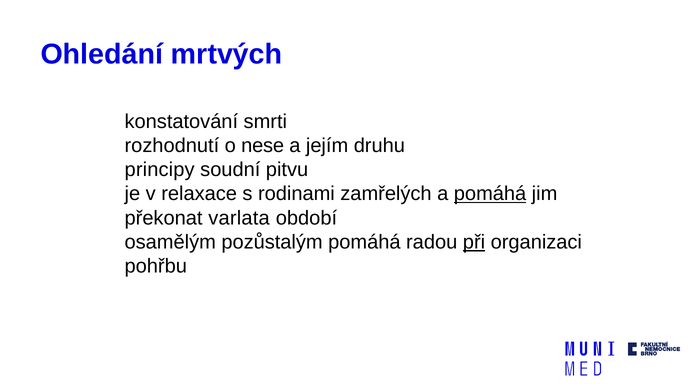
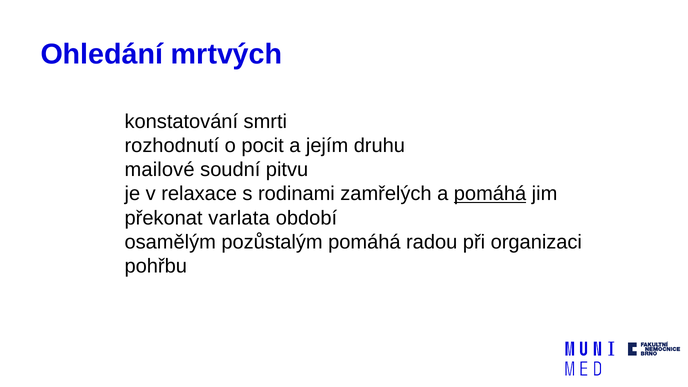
nese: nese -> pocit
principy: principy -> mailové
při underline: present -> none
